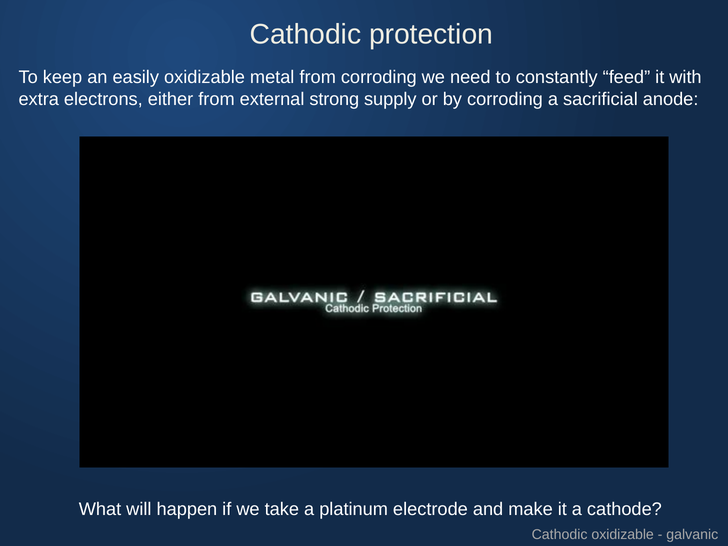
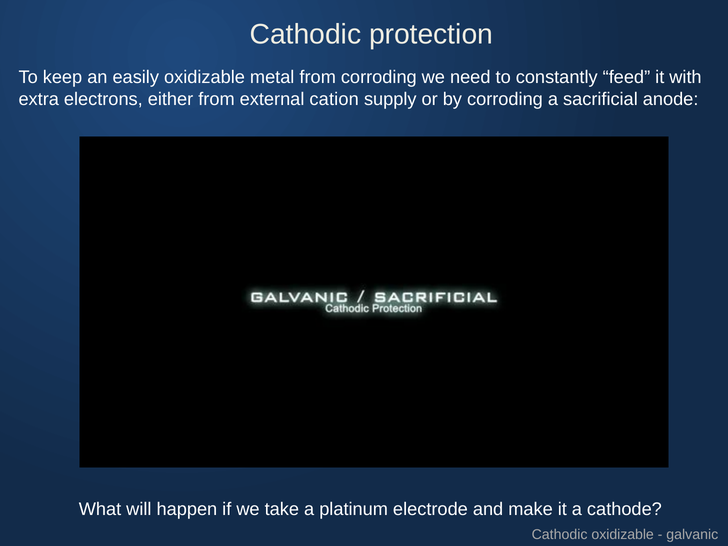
strong: strong -> cation
